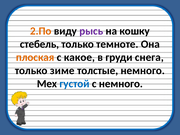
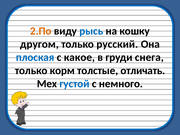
рысь colour: purple -> blue
стебель: стебель -> другом
темноте: темноте -> русский
плоская colour: orange -> blue
зиме: зиме -> корм
толстые немного: немного -> отличать
